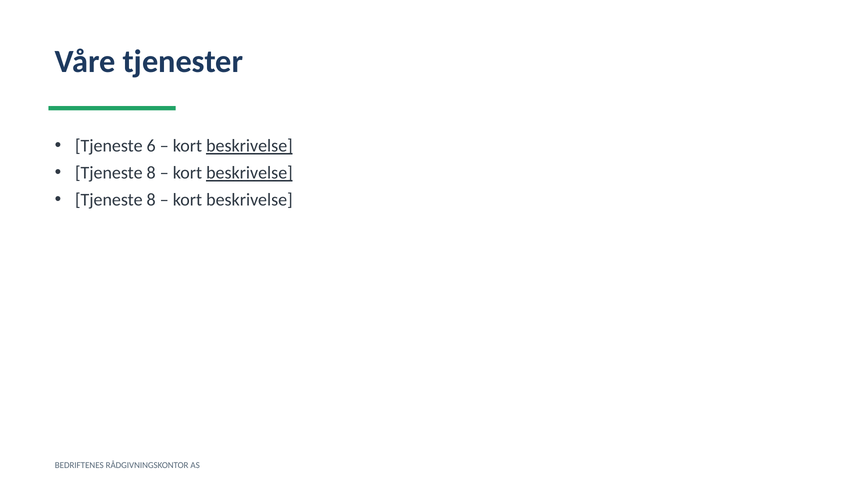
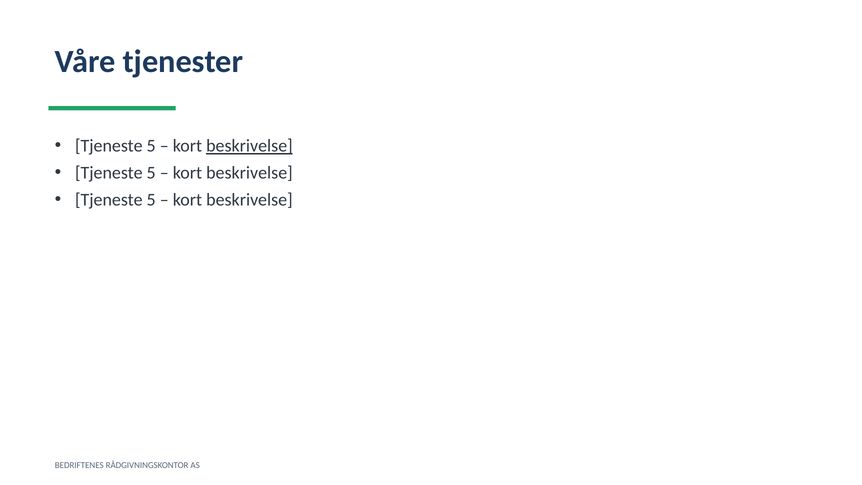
6 at (151, 146): 6 -> 5
8 at (151, 173): 8 -> 5
beskrivelse at (249, 173) underline: present -> none
8 at (151, 200): 8 -> 5
